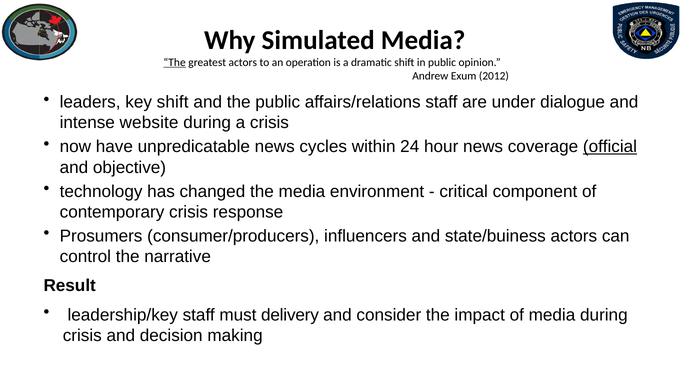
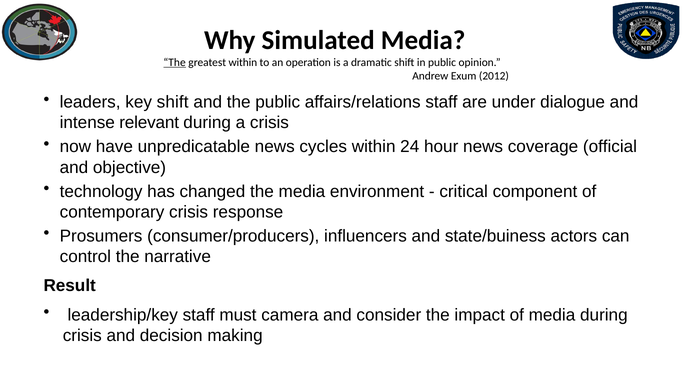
greatest actors: actors -> within
website: website -> relevant
official underline: present -> none
delivery: delivery -> camera
